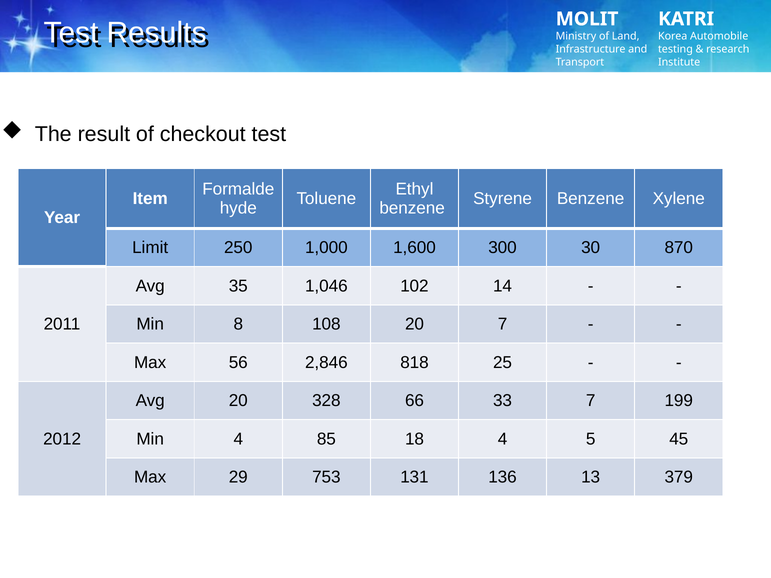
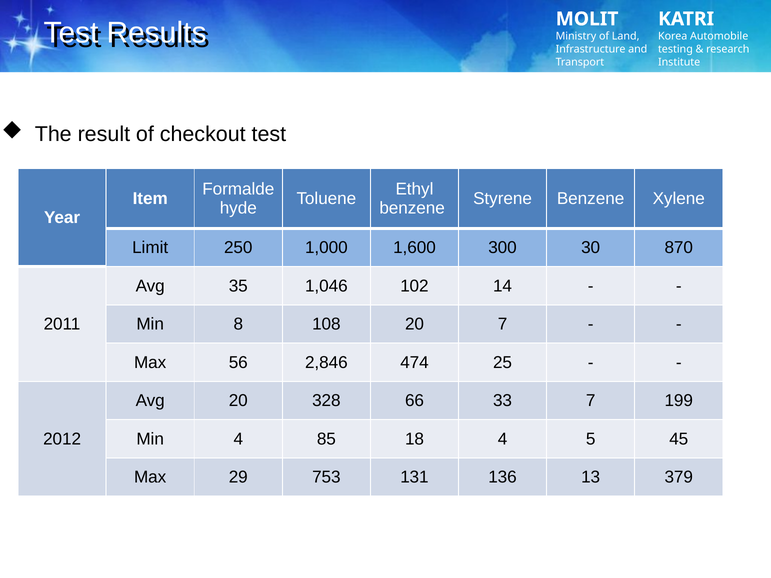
818: 818 -> 474
